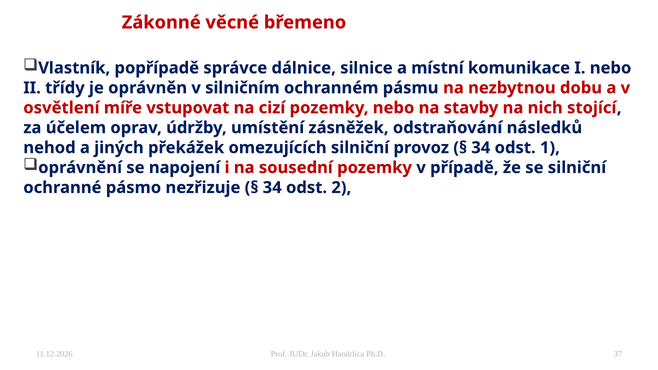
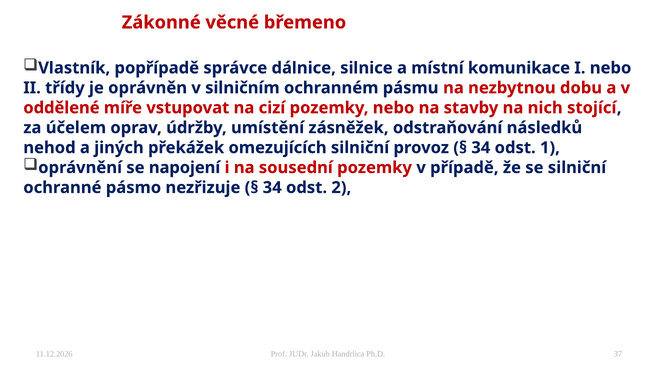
osvětlení: osvětlení -> oddělené
